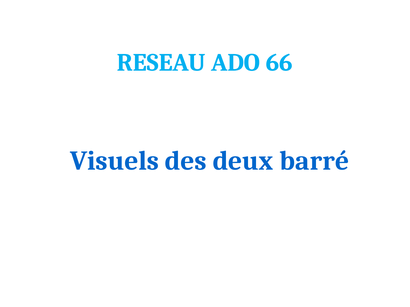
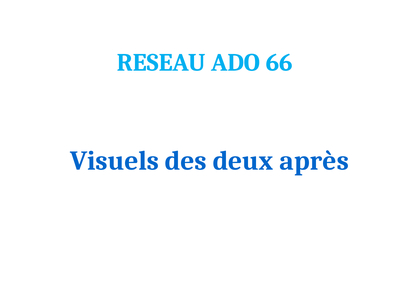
barré: barré -> après
